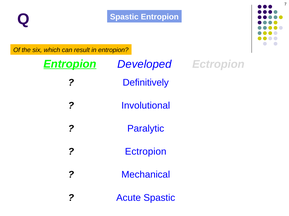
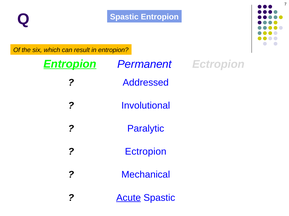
Developed: Developed -> Permanent
Definitively: Definitively -> Addressed
Acute underline: none -> present
